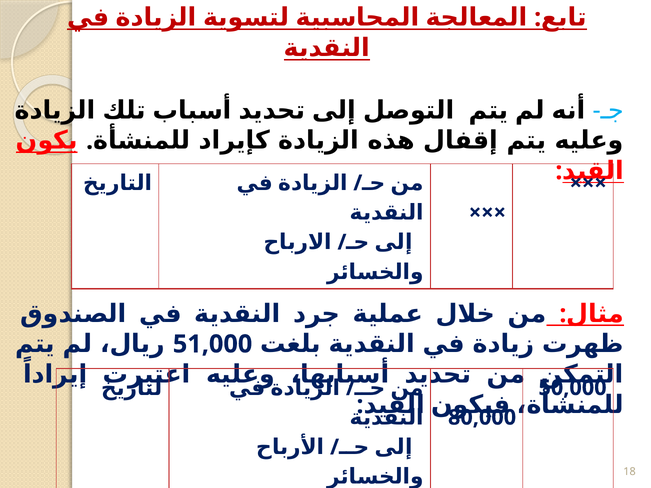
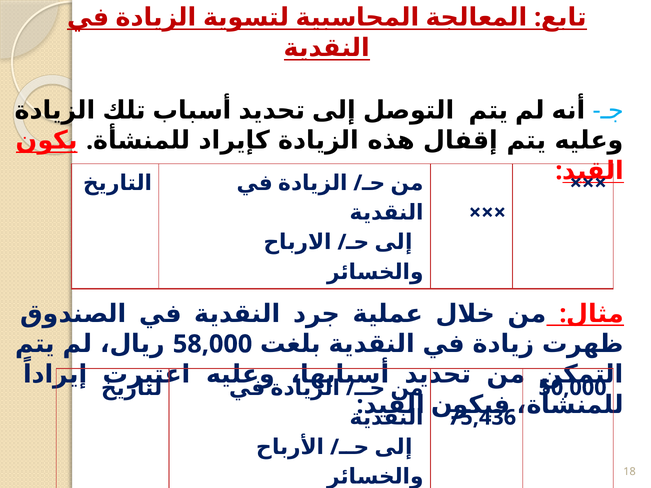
51,000: 51,000 -> 58,000
80,000: 80,000 -> 75,436
